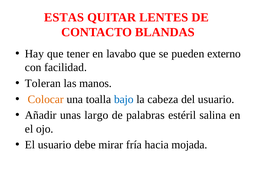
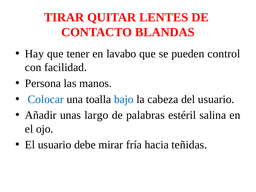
ESTAS: ESTAS -> TIRAR
externo: externo -> control
Toleran: Toleran -> Persona
Colocar colour: orange -> blue
mojada: mojada -> teñidas
